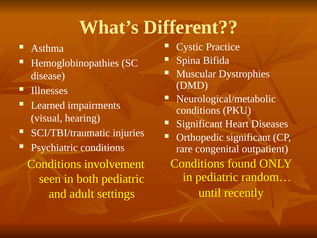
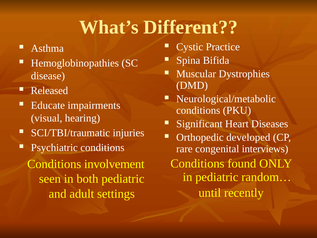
Illnesses: Illnesses -> Released
Learned: Learned -> Educate
Orthopedic significant: significant -> developed
outpatient: outpatient -> interviews
